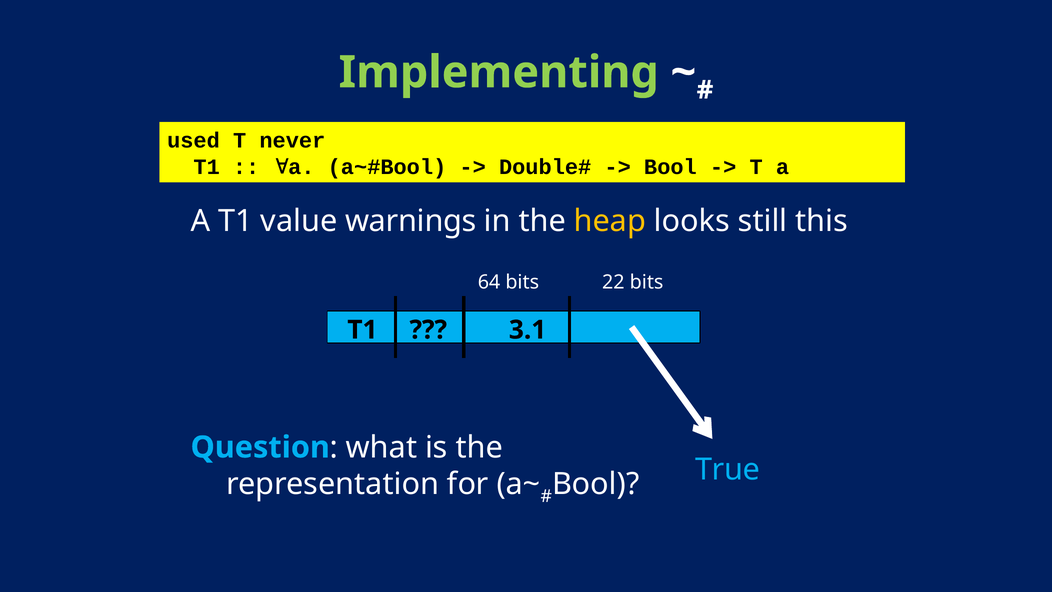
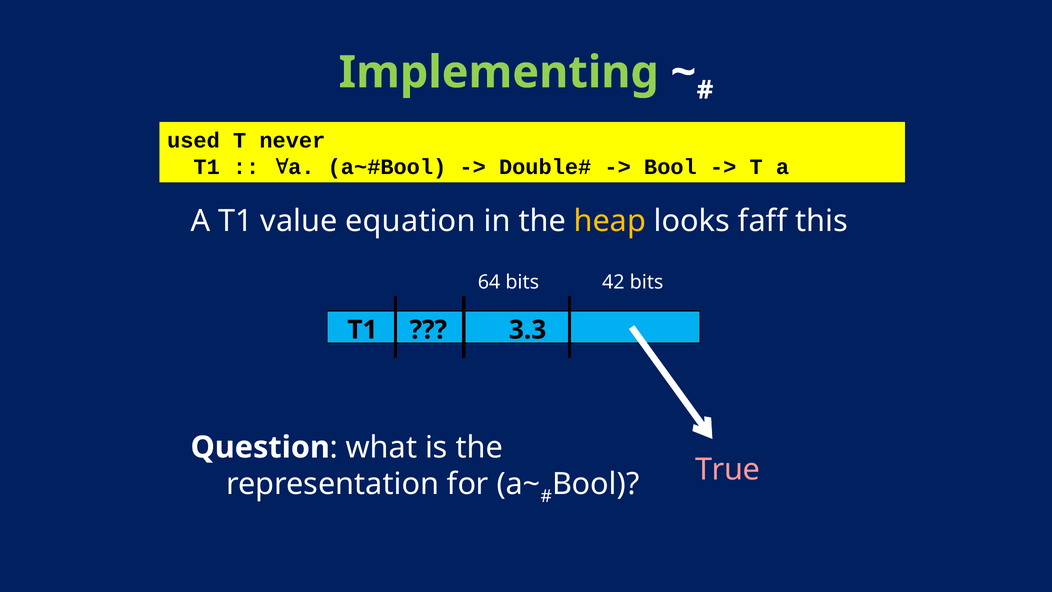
warnings: warnings -> equation
still: still -> faff
22: 22 -> 42
3.1: 3.1 -> 3.3
Question colour: light blue -> white
True colour: light blue -> pink
